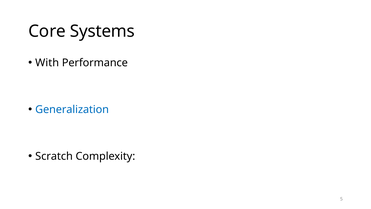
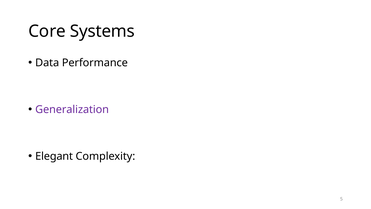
With: With -> Data
Generalization colour: blue -> purple
Scratch: Scratch -> Elegant
